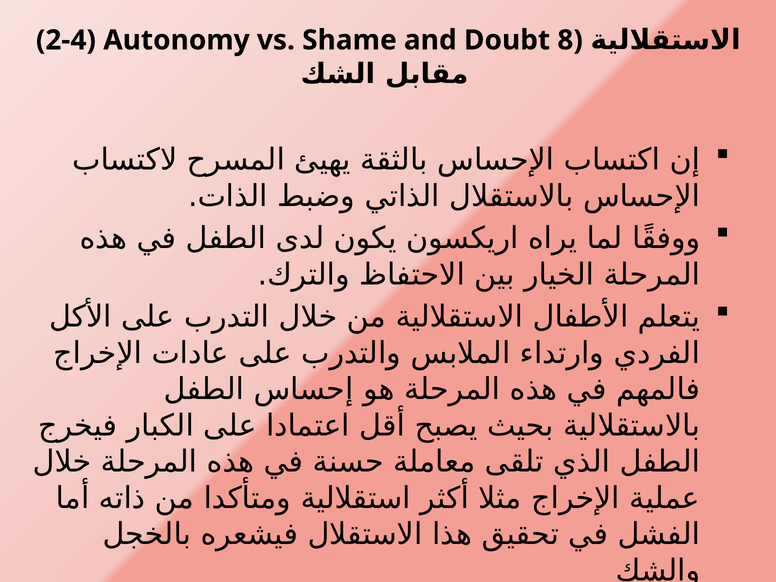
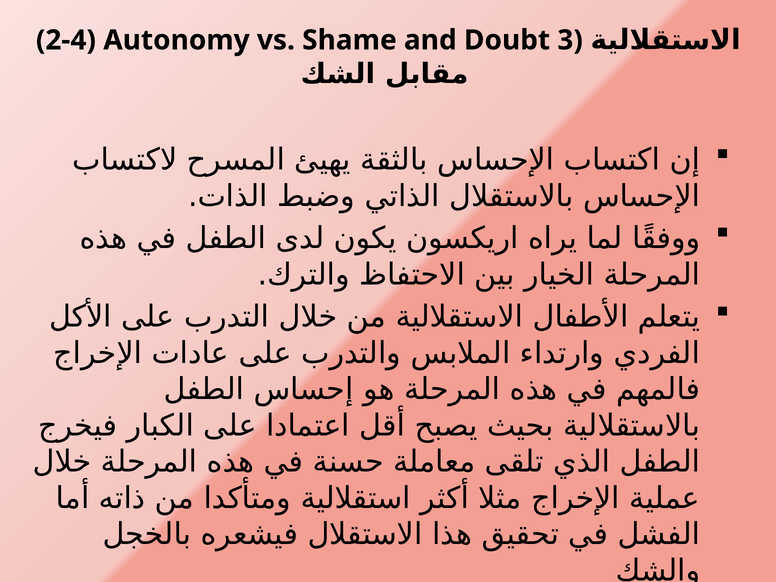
8: 8 -> 3
